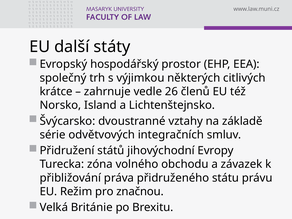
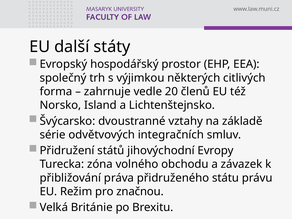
krátce: krátce -> forma
26: 26 -> 20
